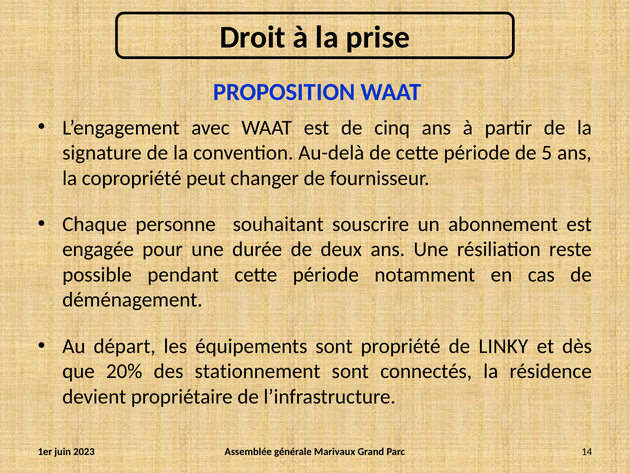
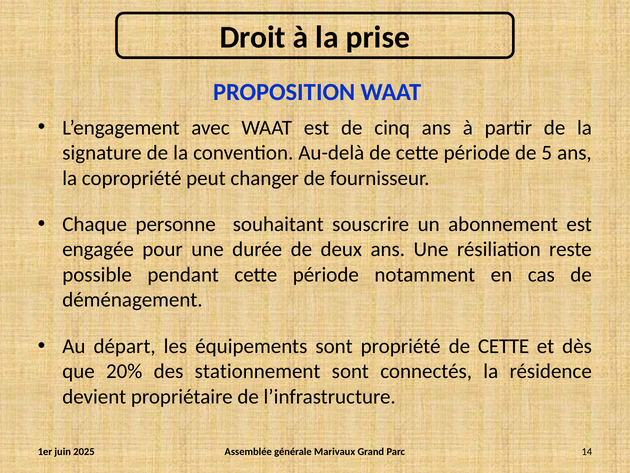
propriété de LINKY: LINKY -> CETTE
2023: 2023 -> 2025
